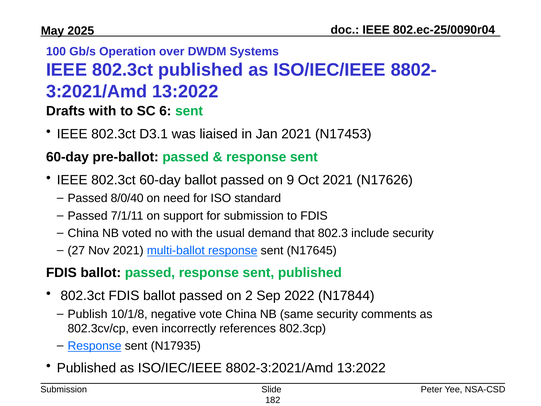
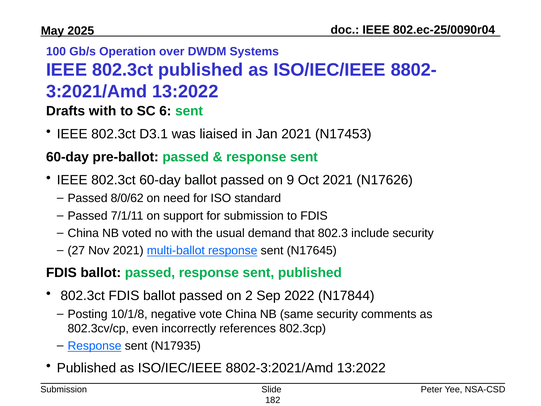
8/0/40: 8/0/40 -> 8/0/62
Publish: Publish -> Posting
